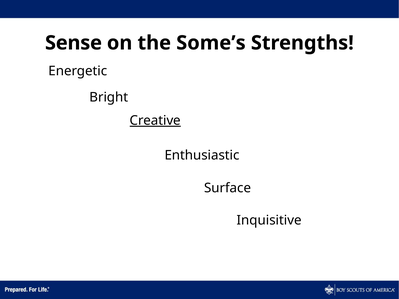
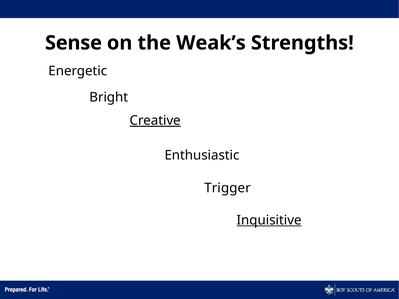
Some’s: Some’s -> Weak’s
Surface: Surface -> Trigger
Inquisitive underline: none -> present
